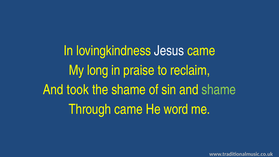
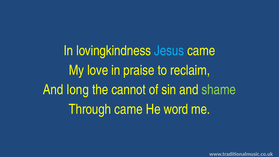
Jesus colour: white -> light blue
long: long -> love
took: took -> long
the shame: shame -> cannot
